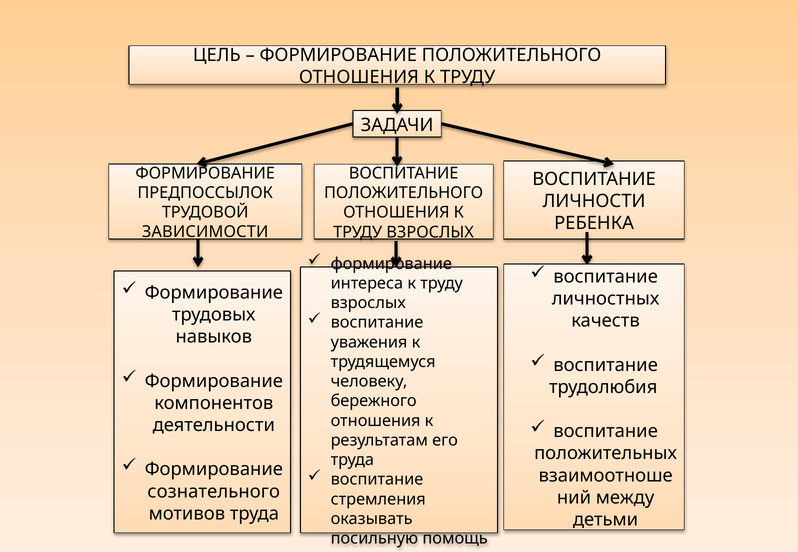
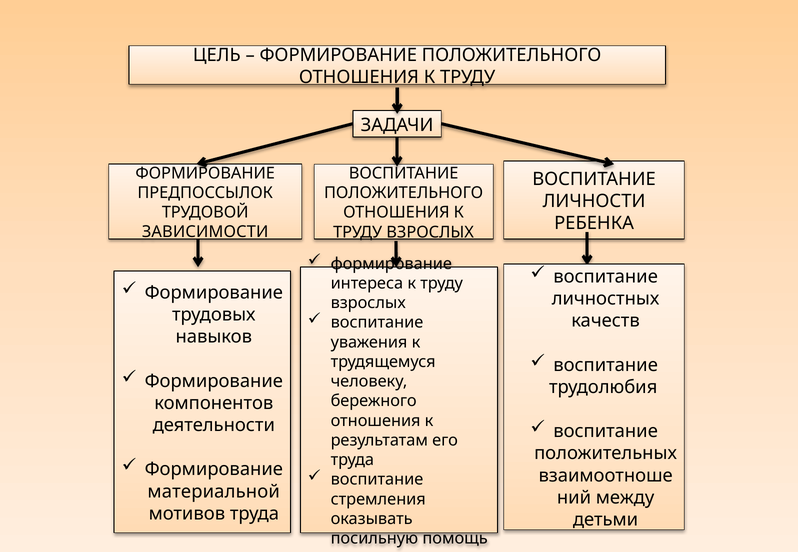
сознательного: сознательного -> материальной
